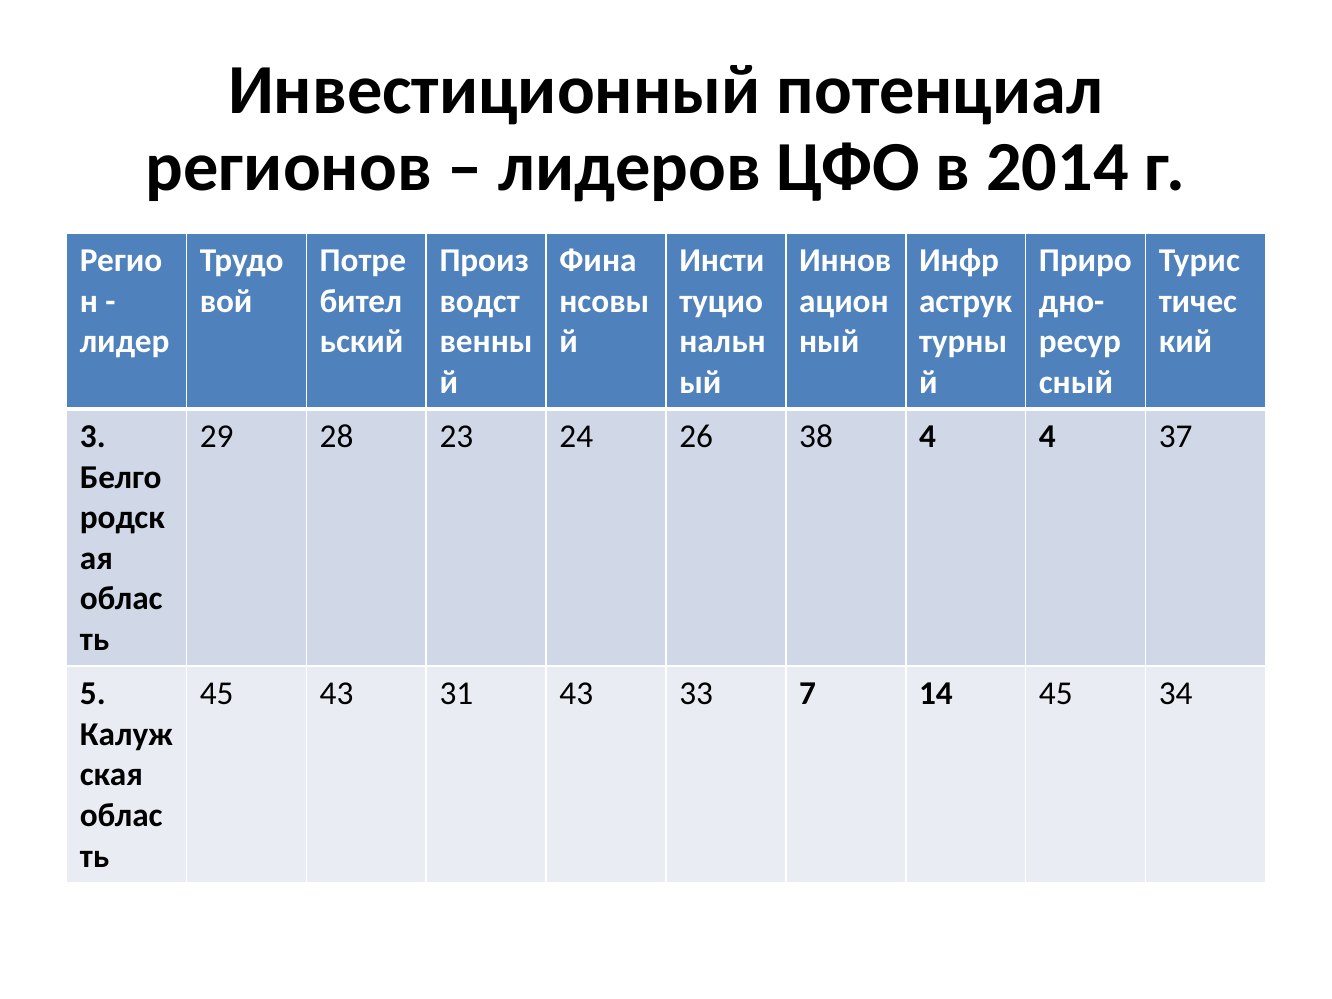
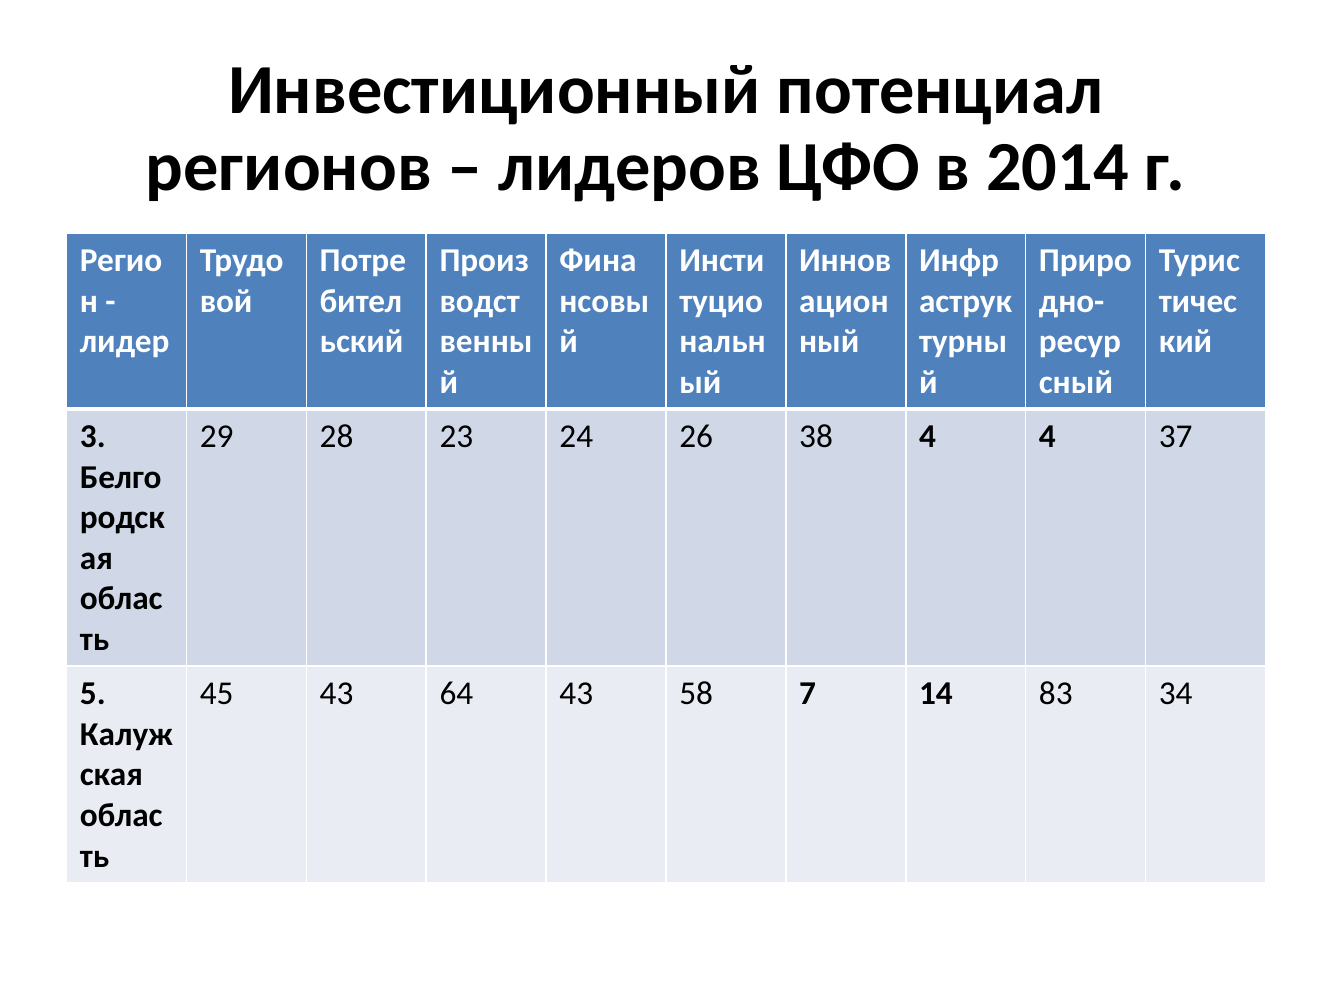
31: 31 -> 64
33: 33 -> 58
14 45: 45 -> 83
